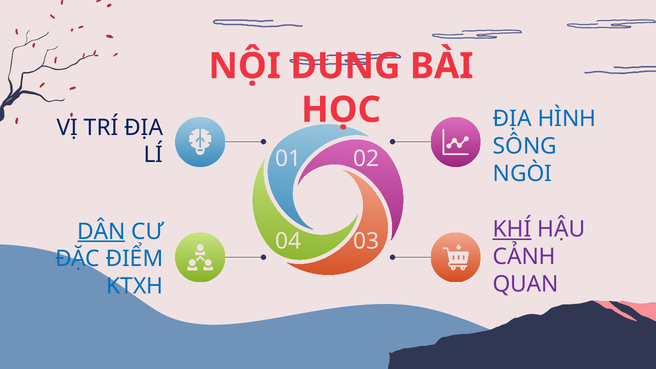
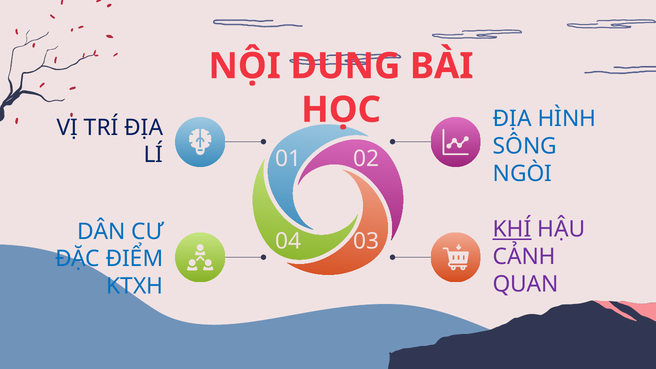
DÂN underline: present -> none
